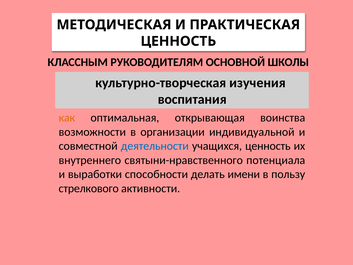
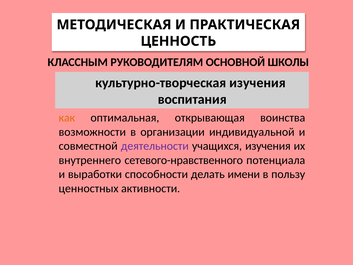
деятельности colour: blue -> purple
учащихся ценность: ценность -> изучения
святыни-нравственного: святыни-нравственного -> сетевого-нравственного
стрелкового: стрелкового -> ценностных
